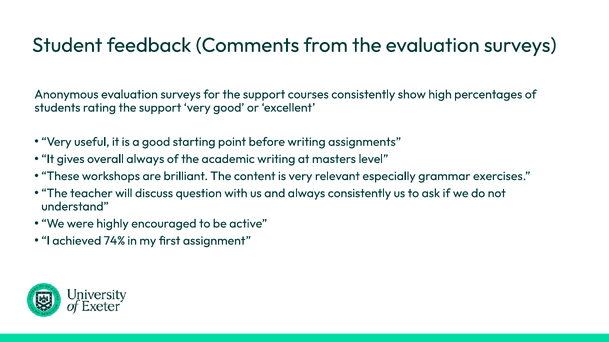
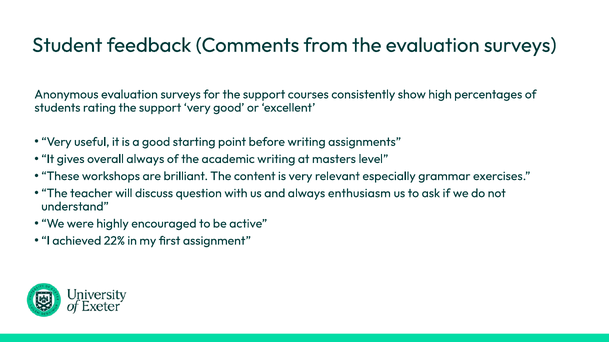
always consistently: consistently -> enthusiasm
74%: 74% -> 22%
